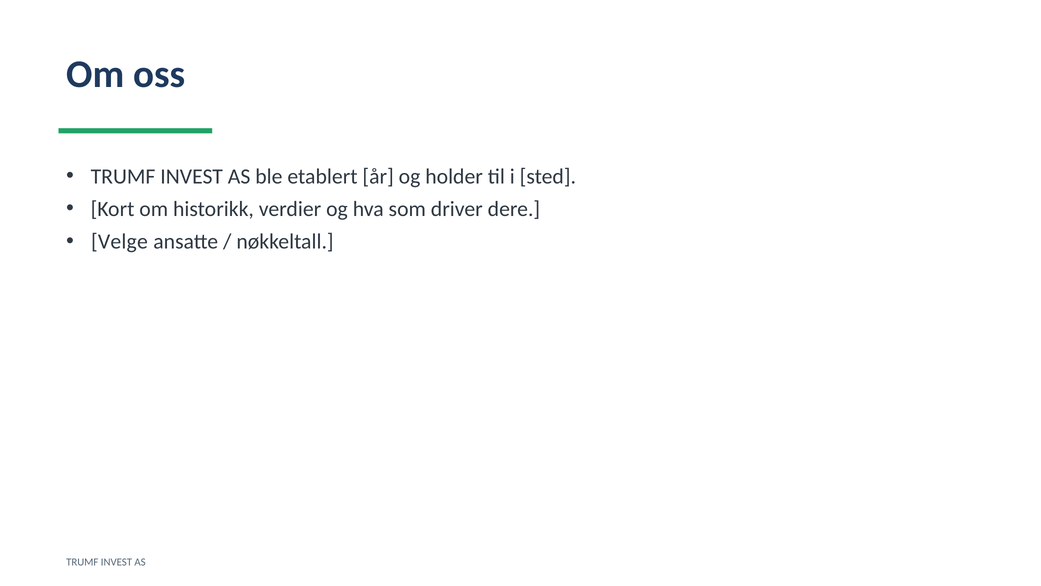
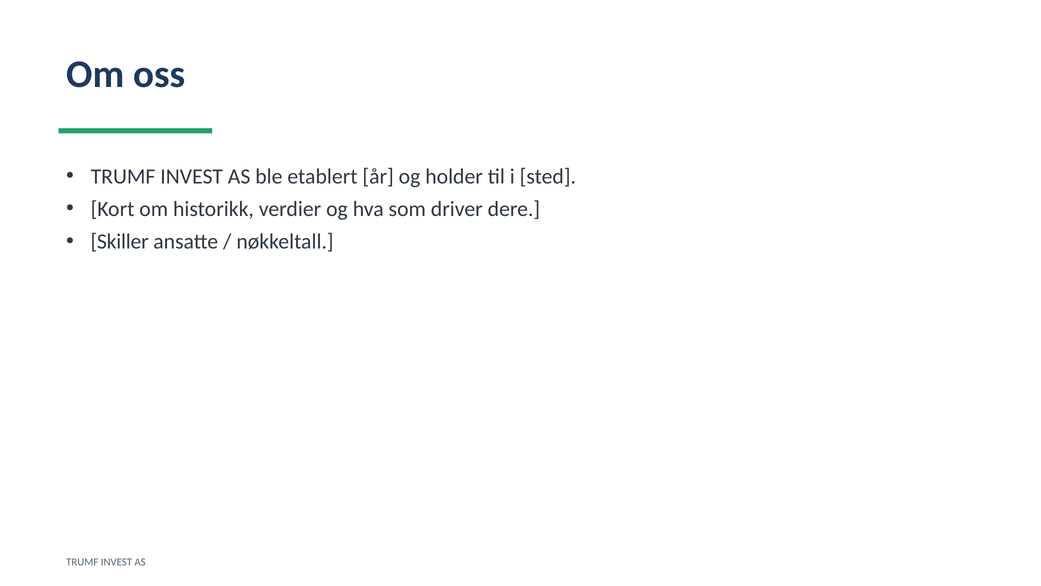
Velge: Velge -> Skiller
